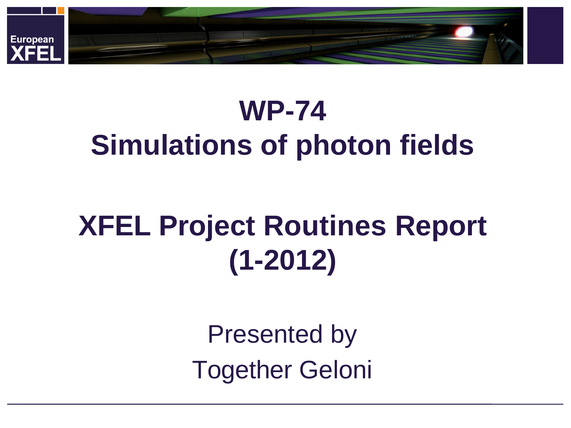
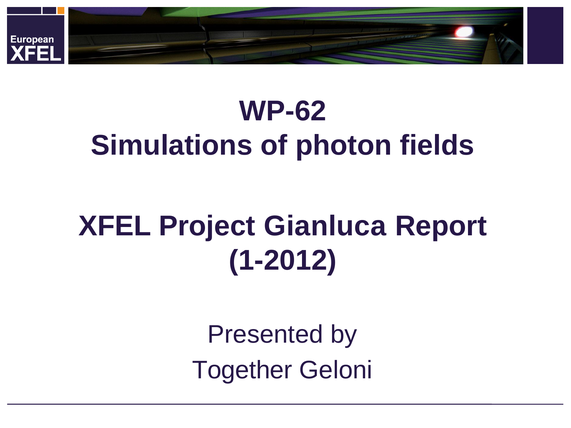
WP-74: WP-74 -> WP-62
Routines: Routines -> Gianluca
